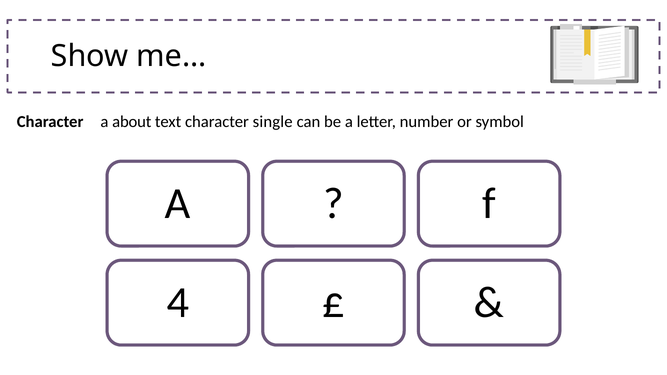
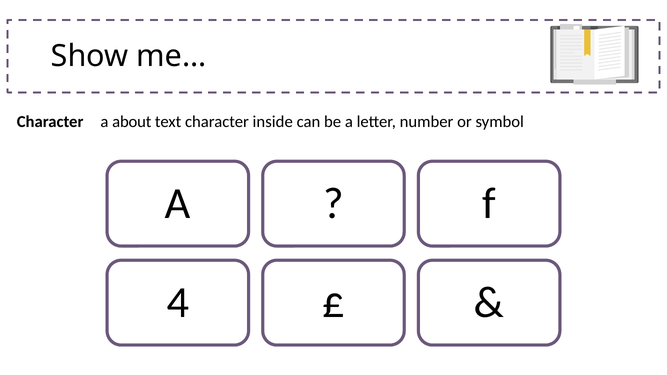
single: single -> inside
